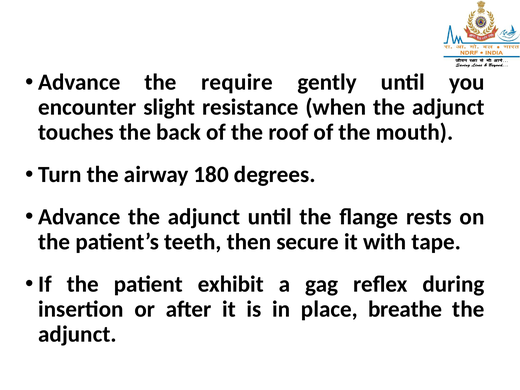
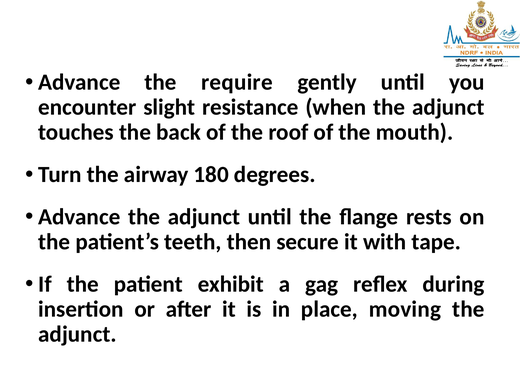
breathe: breathe -> moving
